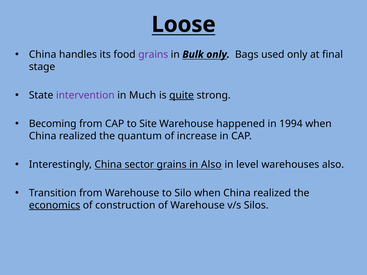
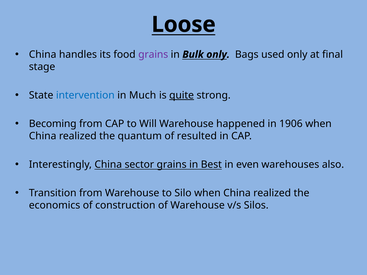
intervention colour: purple -> blue
Site: Site -> Will
1994: 1994 -> 1906
increase: increase -> resulted
in Also: Also -> Best
level: level -> even
economics underline: present -> none
